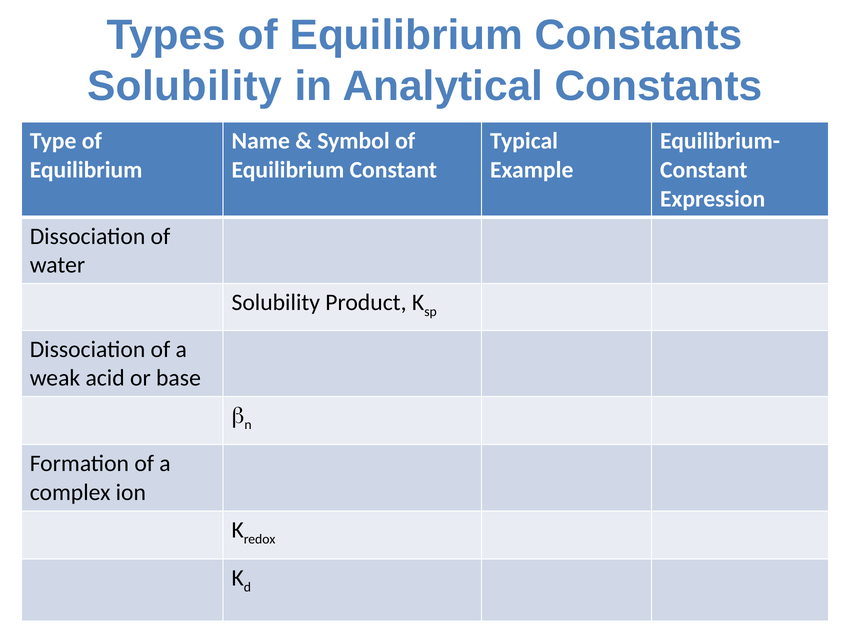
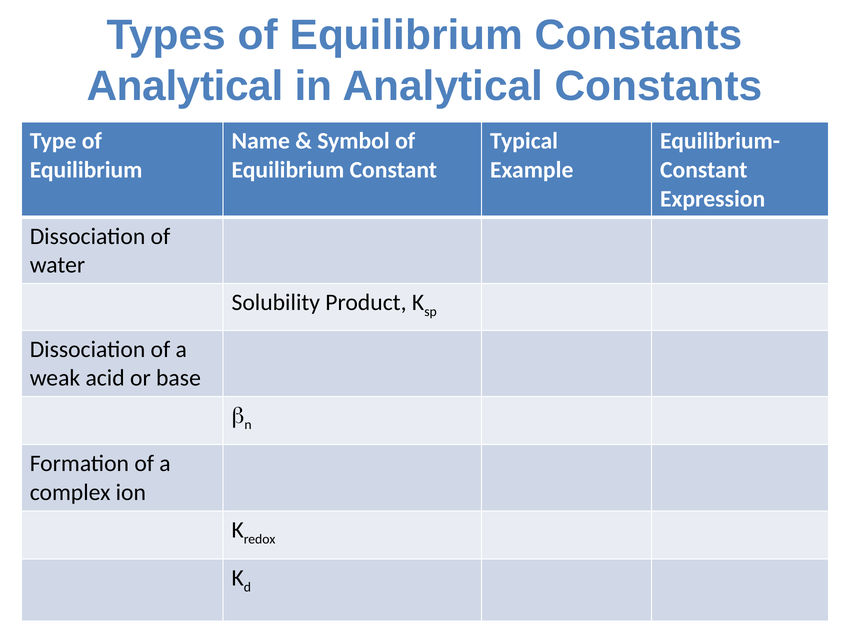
Solubility at (185, 87): Solubility -> Analytical
